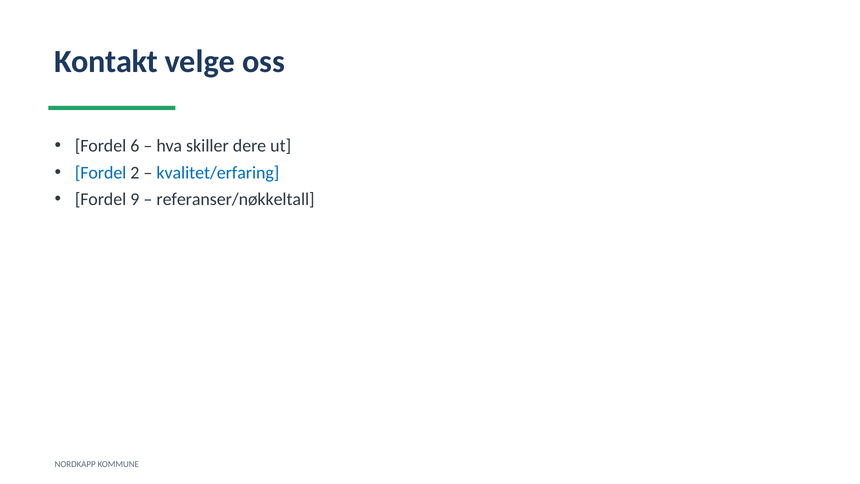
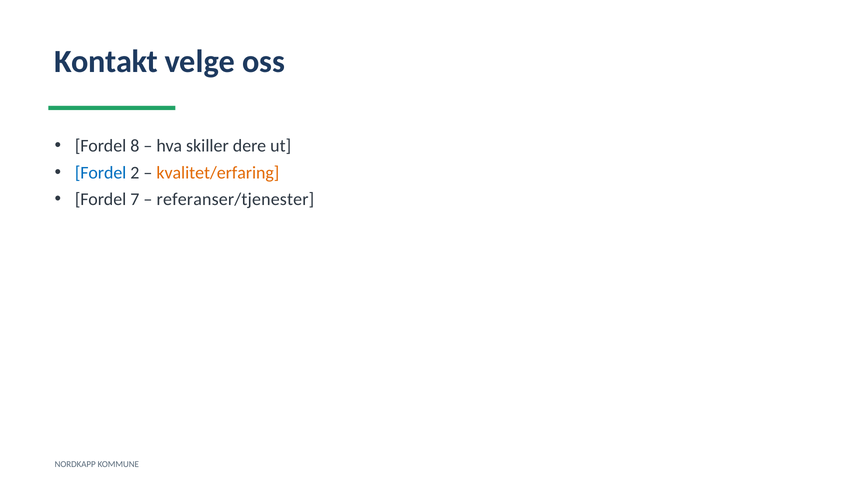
6: 6 -> 8
kvalitet/erfaring colour: blue -> orange
9: 9 -> 7
referanser/nøkkeltall: referanser/nøkkeltall -> referanser/tjenester
